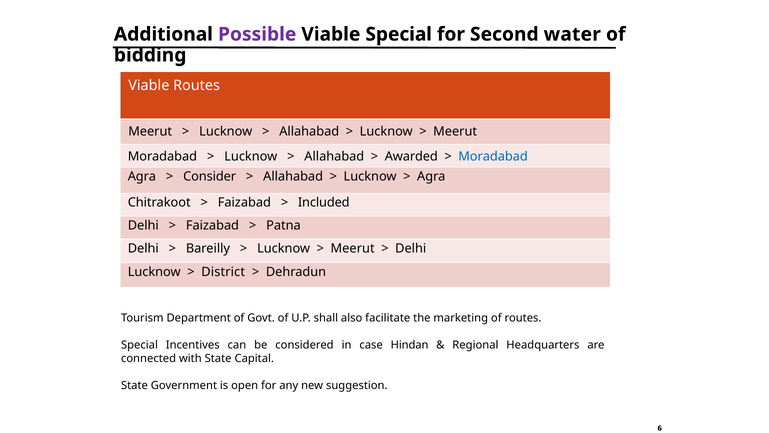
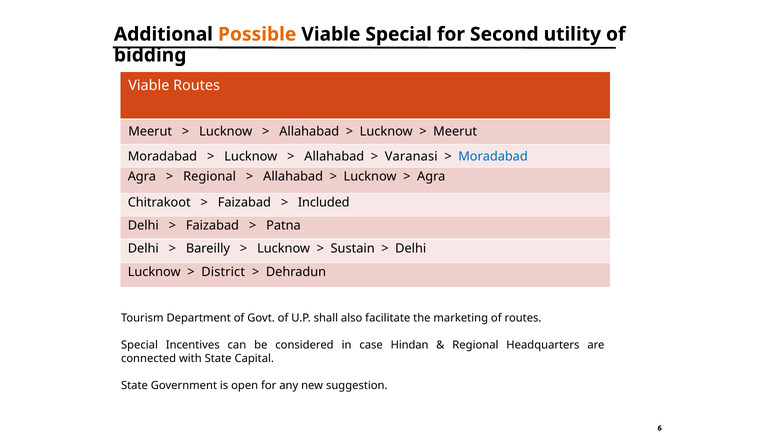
Possible colour: purple -> orange
water: water -> utility
Awarded: Awarded -> Varanasi
Consider at (210, 176): Consider -> Regional
Meerut at (353, 248): Meerut -> Sustain
